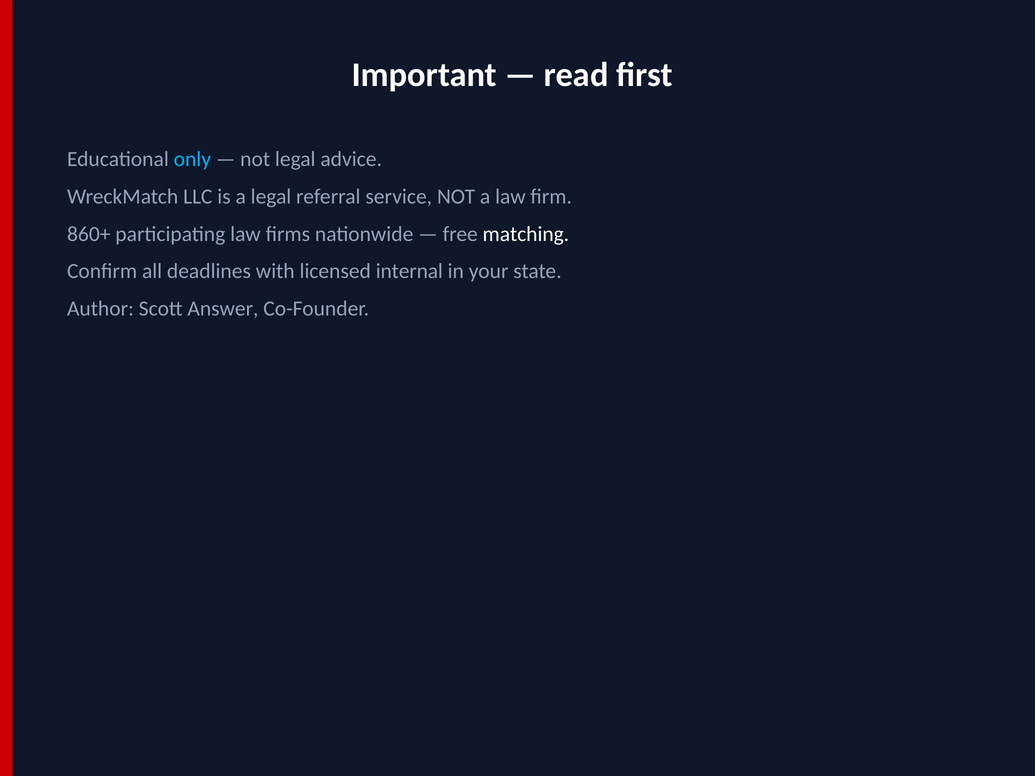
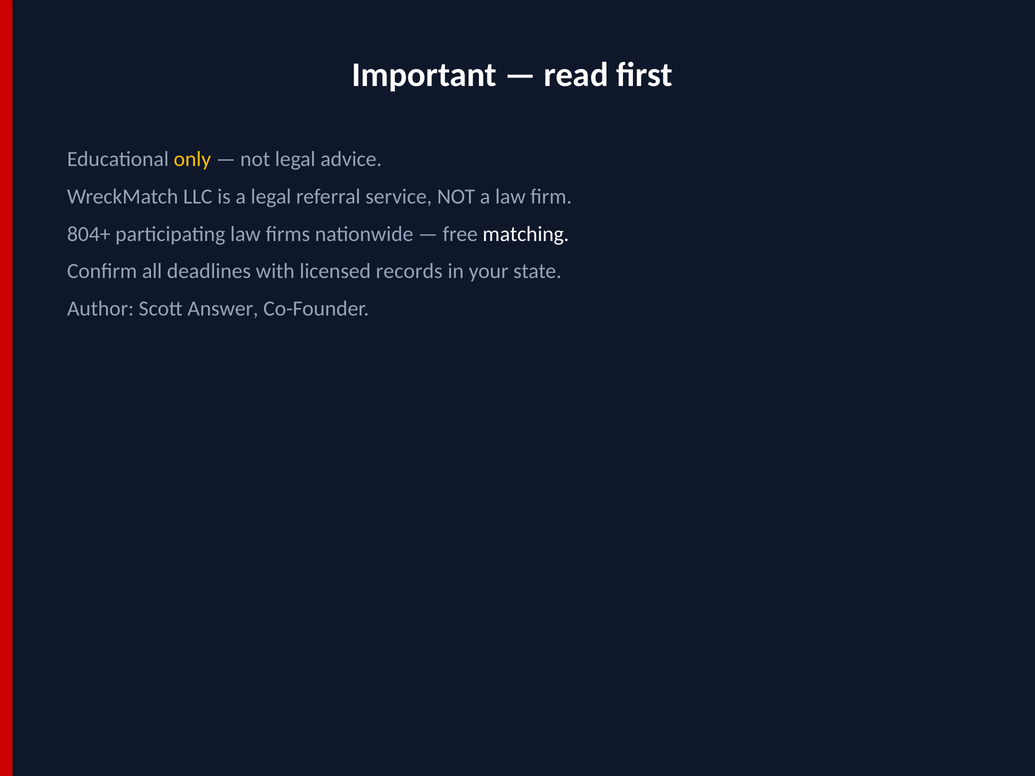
only colour: light blue -> yellow
860+: 860+ -> 804+
internal: internal -> records
